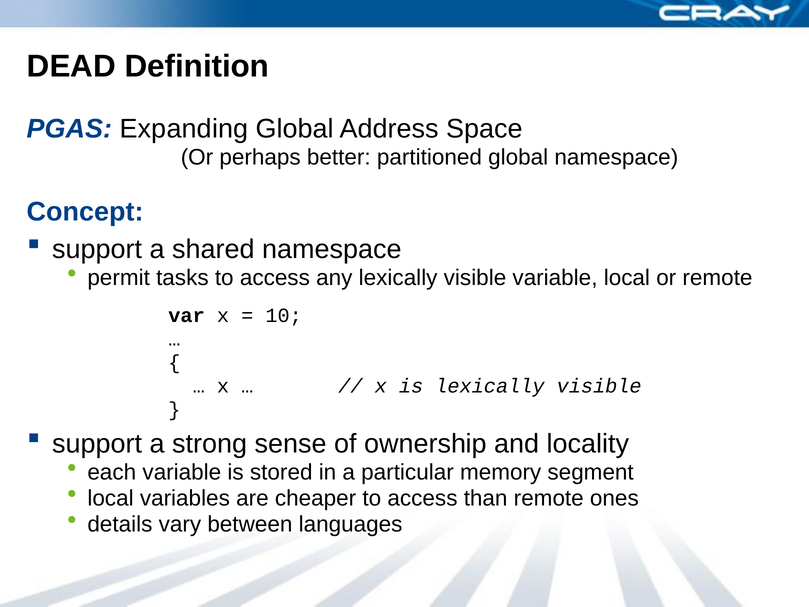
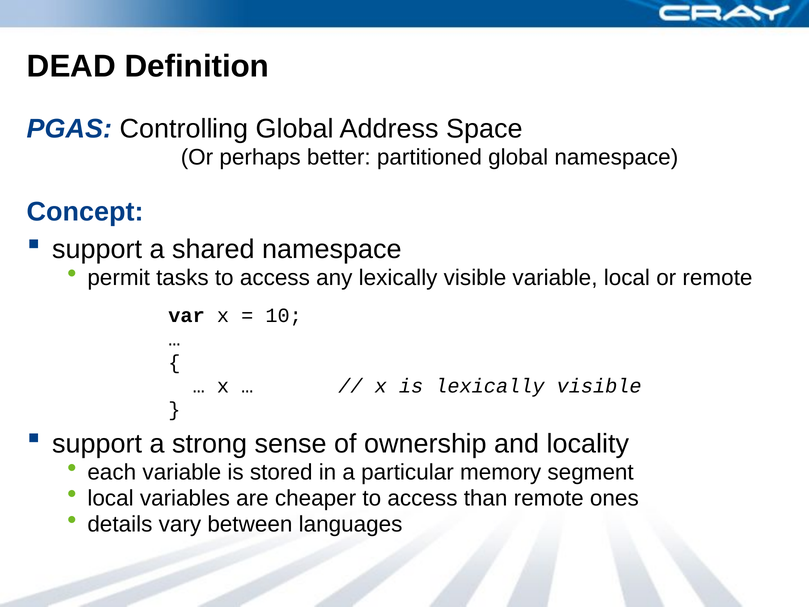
Expanding: Expanding -> Controlling
